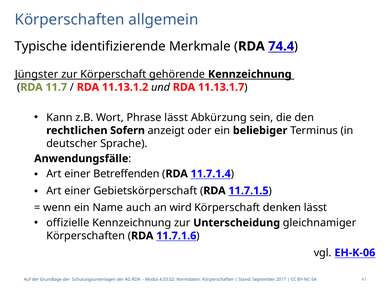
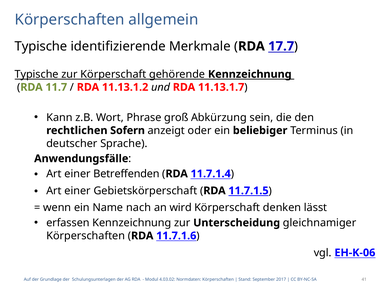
74.4: 74.4 -> 17.7
Jüngster at (37, 74): Jüngster -> Typische
Phrase lässt: lässt -> groß
auch: auch -> nach
offizielle: offizielle -> erfassen
